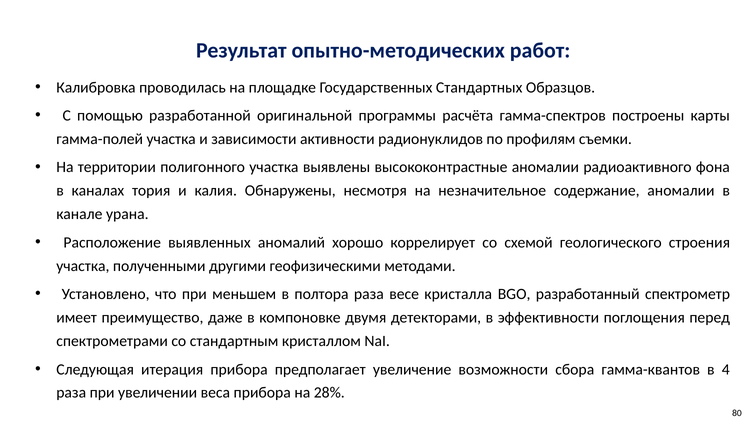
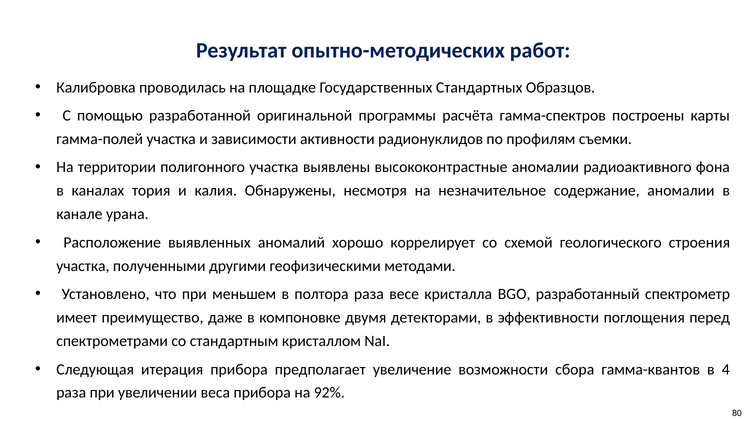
28%: 28% -> 92%
